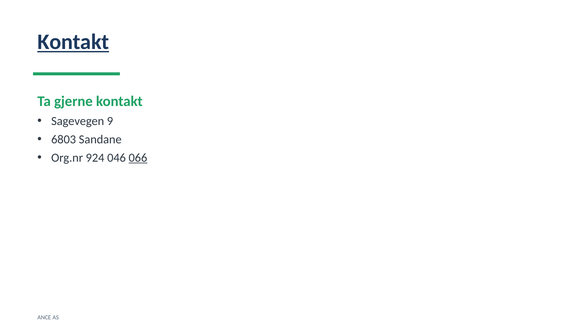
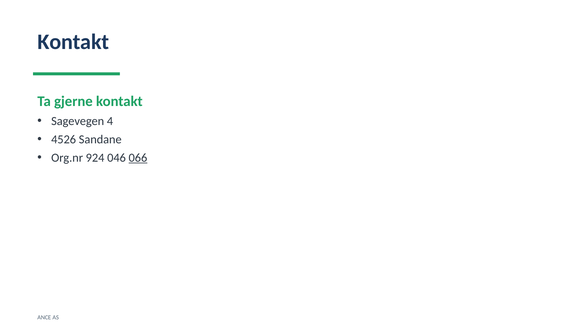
Kontakt at (73, 42) underline: present -> none
9: 9 -> 4
6803: 6803 -> 4526
